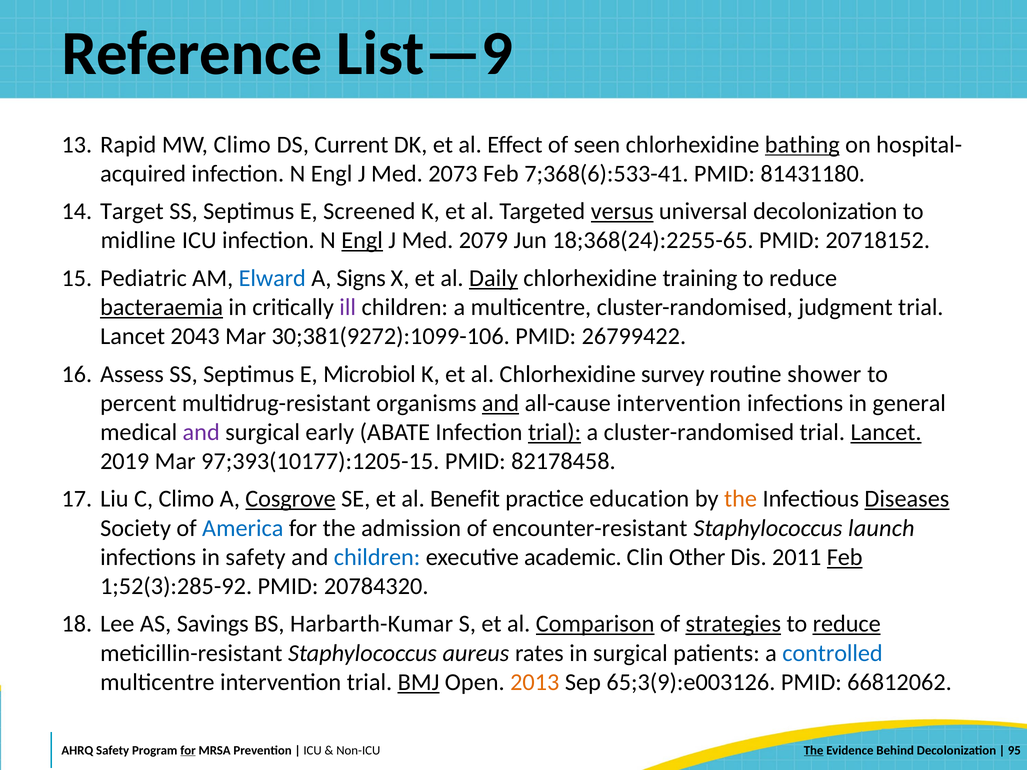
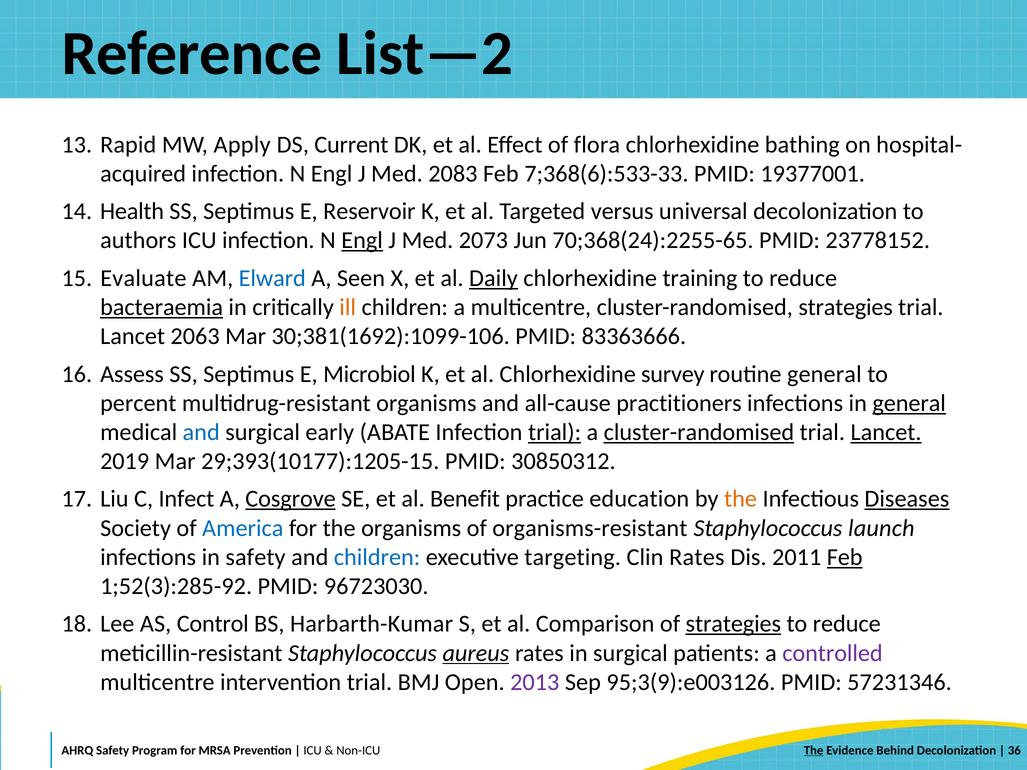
List—9: List—9 -> List—2
MW Climo: Climo -> Apply
seen: seen -> flora
bathing underline: present -> none
2073: 2073 -> 2083
7;368(6):533-41: 7;368(6):533-41 -> 7;368(6):533-33
81431180: 81431180 -> 19377001
Target: Target -> Health
Screened: Screened -> Reservoir
versus underline: present -> none
midline: midline -> authors
2079: 2079 -> 2073
18;368(24):2255-65: 18;368(24):2255-65 -> 70;368(24):2255-65
20718152: 20718152 -> 23778152
Pediatric: Pediatric -> Evaluate
Signs: Signs -> Seen
ill colour: purple -> orange
cluster-randomised judgment: judgment -> strategies
2043: 2043 -> 2063
30;381(9272):1099-106: 30;381(9272):1099-106 -> 30;381(1692):1099-106
26799422: 26799422 -> 83363666
routine shower: shower -> general
and at (500, 403) underline: present -> none
all-cause intervention: intervention -> practitioners
general at (909, 403) underline: none -> present
and at (201, 432) colour: purple -> blue
cluster-randomised at (699, 432) underline: none -> present
97;393(10177):1205-15: 97;393(10177):1205-15 -> 29;393(10177):1205-15
82178458: 82178458 -> 30850312
C Climo: Climo -> Infect
the admission: admission -> organisms
encounter-resistant: encounter-resistant -> organisms-resistant
academic: academic -> targeting
Clin Other: Other -> Rates
20784320: 20784320 -> 96723030
Savings: Savings -> Control
Comparison underline: present -> none
reduce at (847, 624) underline: present -> none
aureus underline: none -> present
controlled colour: blue -> purple
BMJ underline: present -> none
2013 colour: orange -> purple
65;3(9):e003126: 65;3(9):e003126 -> 95;3(9):e003126
66812062: 66812062 -> 57231346
95: 95 -> 36
for at (188, 751) underline: present -> none
